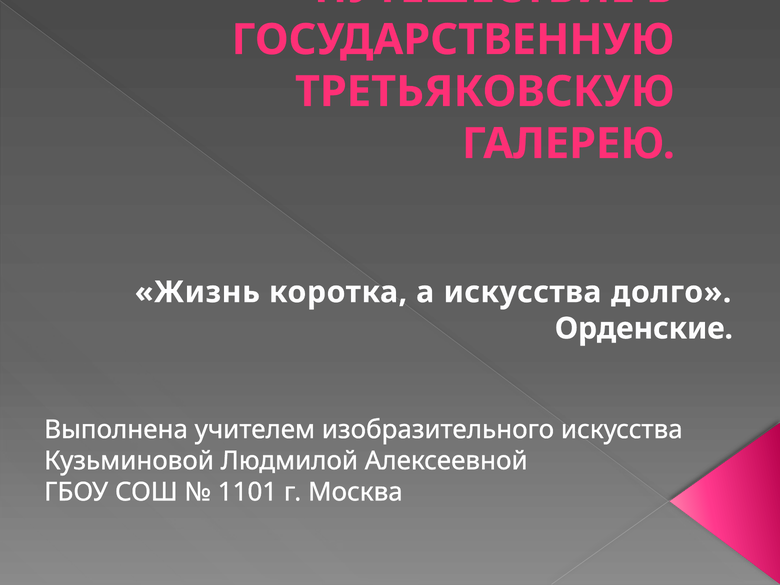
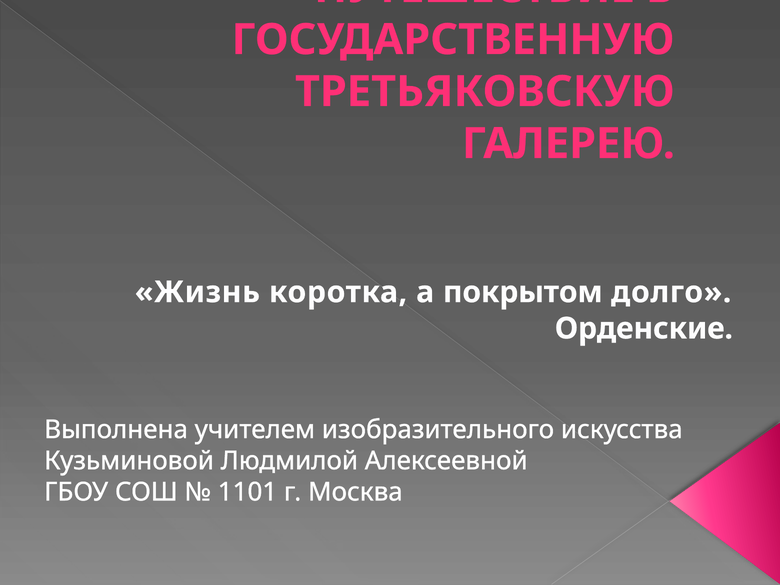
а искусства: искусства -> покрытом
